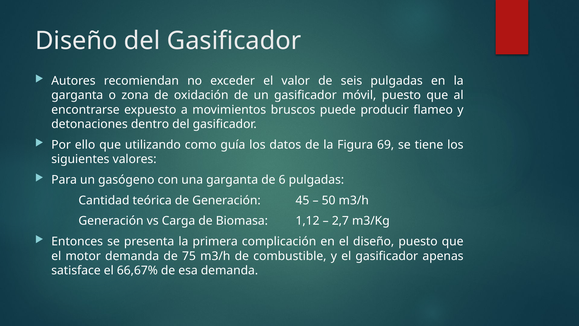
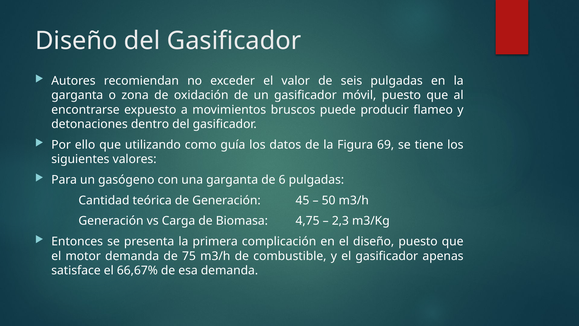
1,12: 1,12 -> 4,75
2,7: 2,7 -> 2,3
